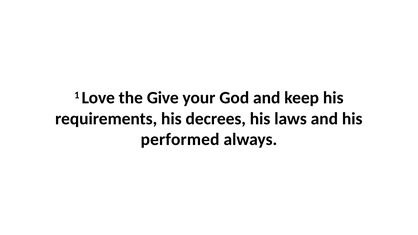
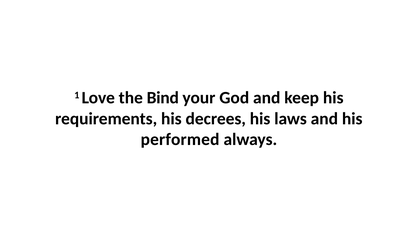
Give: Give -> Bind
